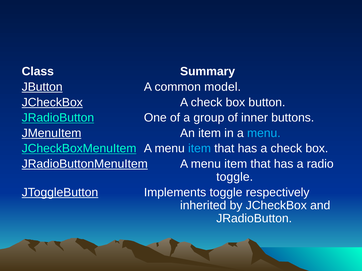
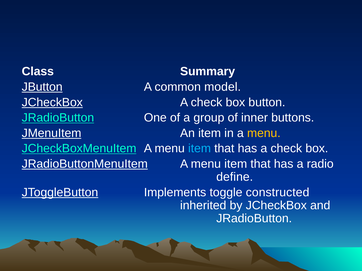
menu at (264, 133) colour: light blue -> yellow
toggle at (235, 177): toggle -> define
respectively: respectively -> constructed
